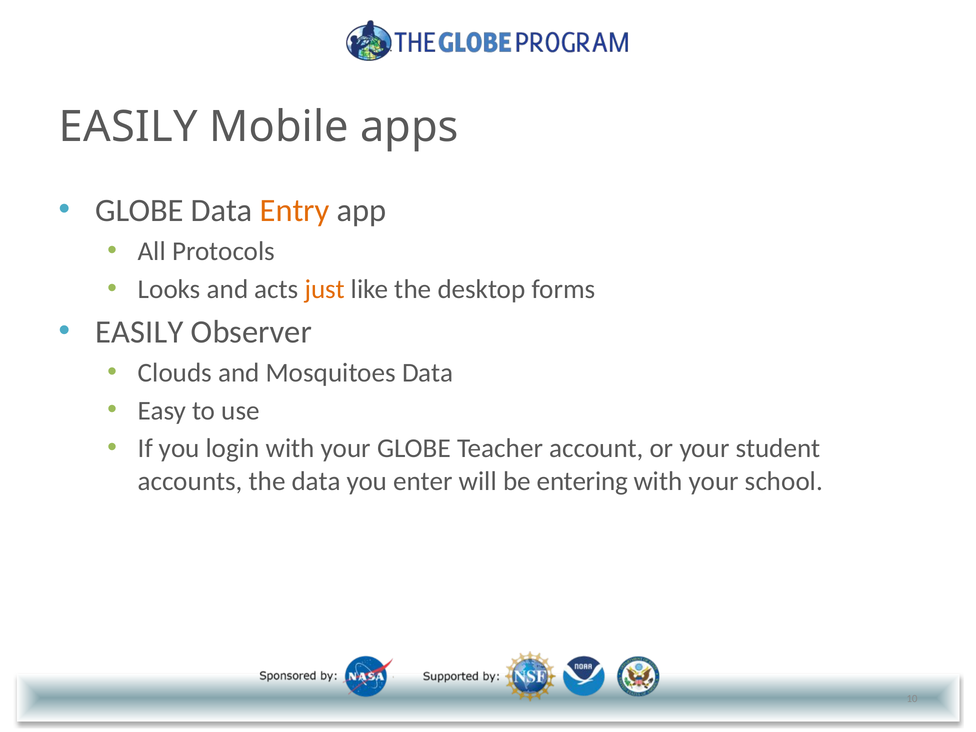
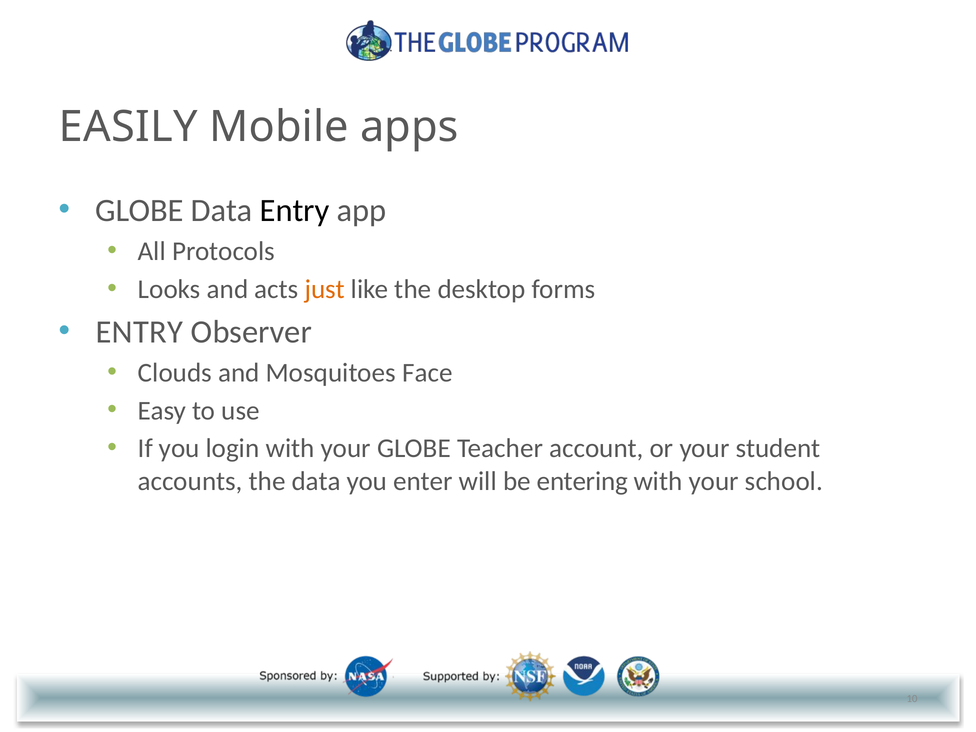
Entry at (295, 210) colour: orange -> black
EASILY at (139, 332): EASILY -> ENTRY
Mosquitoes Data: Data -> Face
